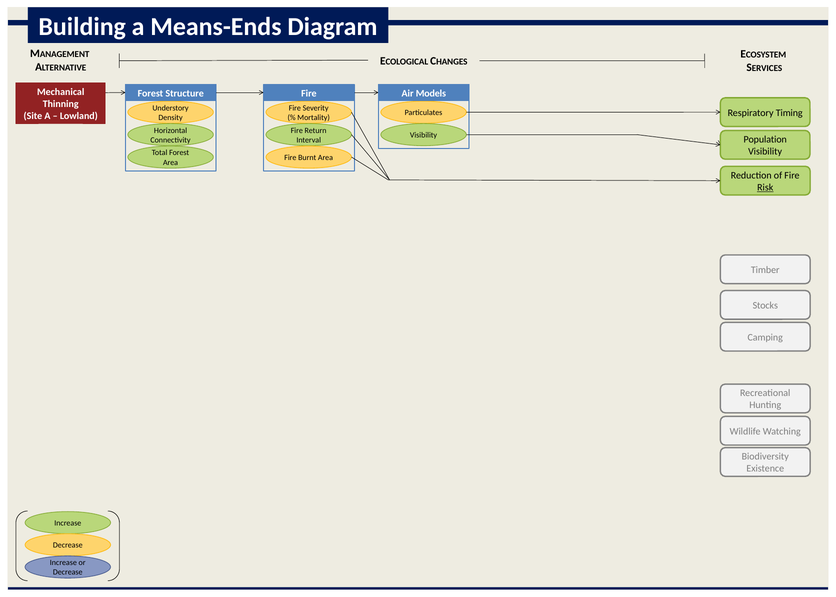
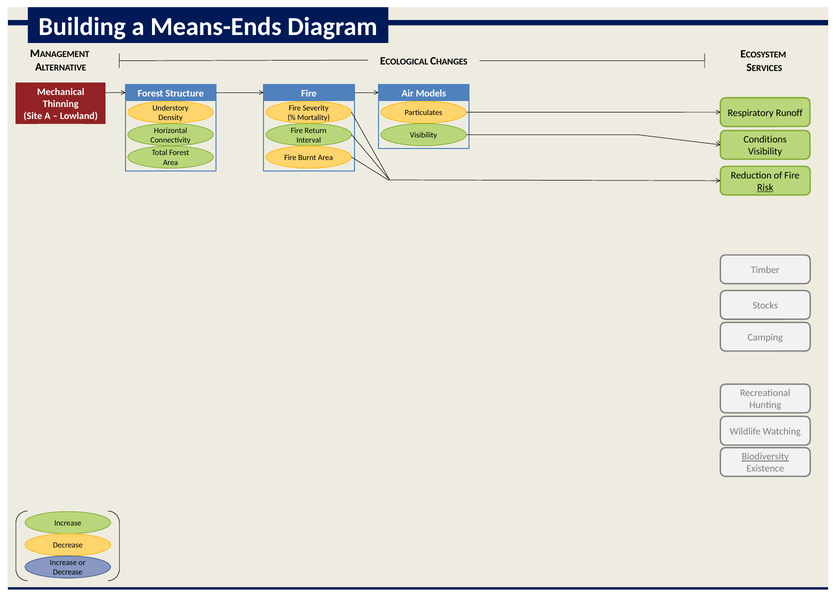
Timing: Timing -> Runoff
Population: Population -> Conditions
Biodiversity underline: none -> present
